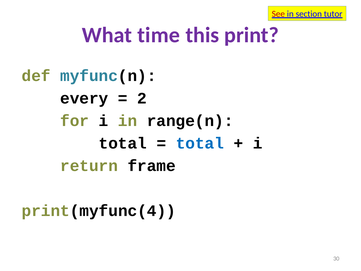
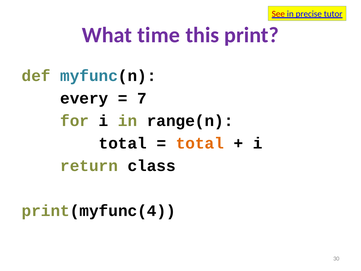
section: section -> precise
2: 2 -> 7
total at (200, 143) colour: blue -> orange
frame: frame -> class
